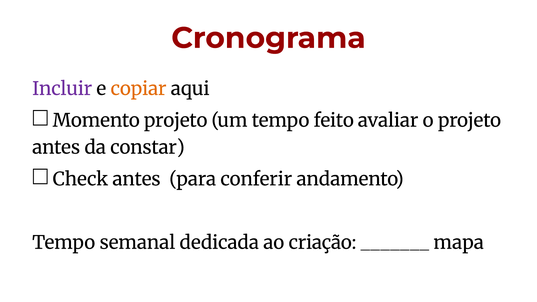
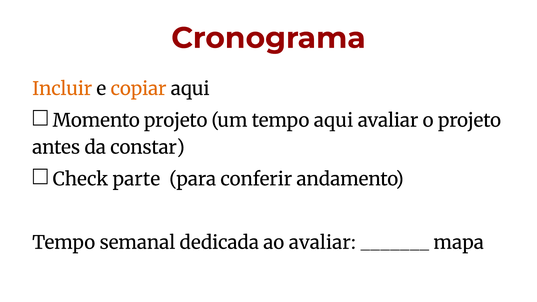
Incluir colour: purple -> orange
tempo feito: feito -> aqui
Check antes: antes -> parte
ao criação: criação -> avaliar
